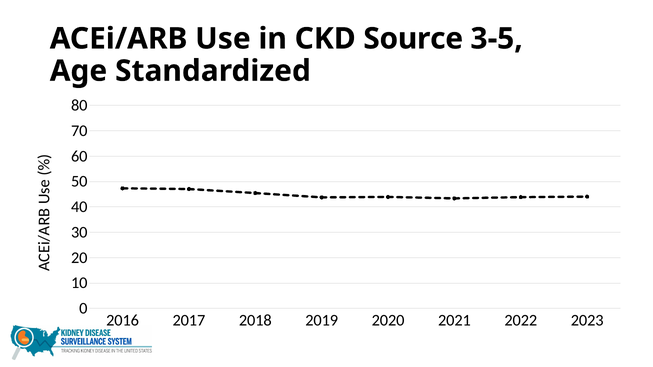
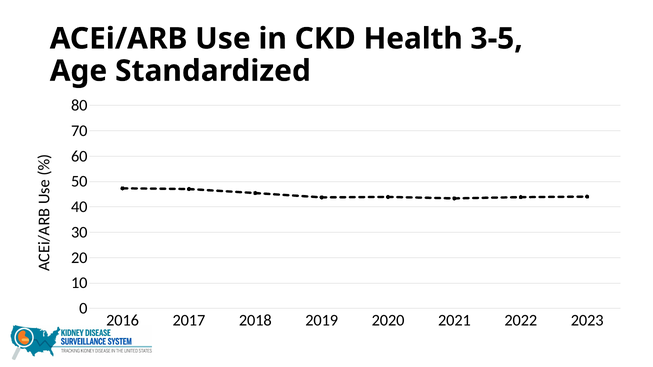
Source: Source -> Health
